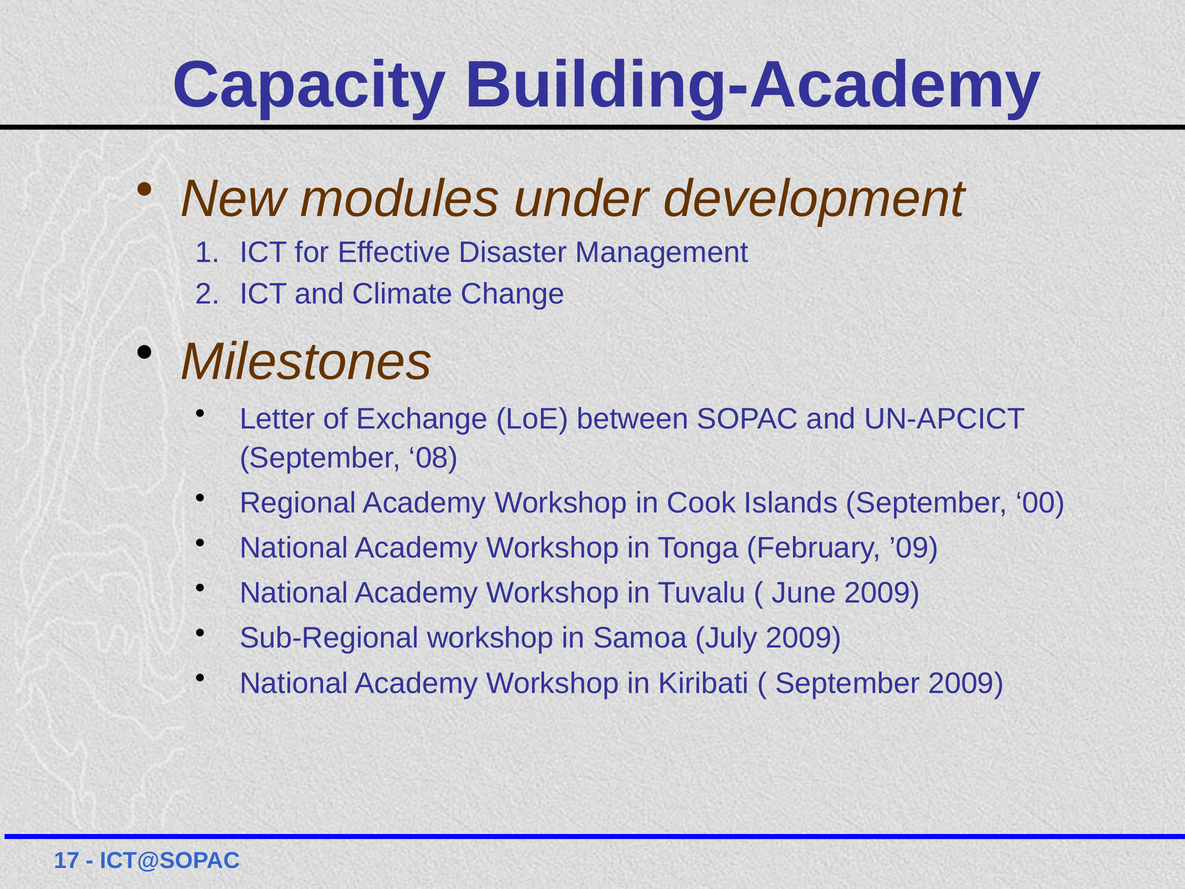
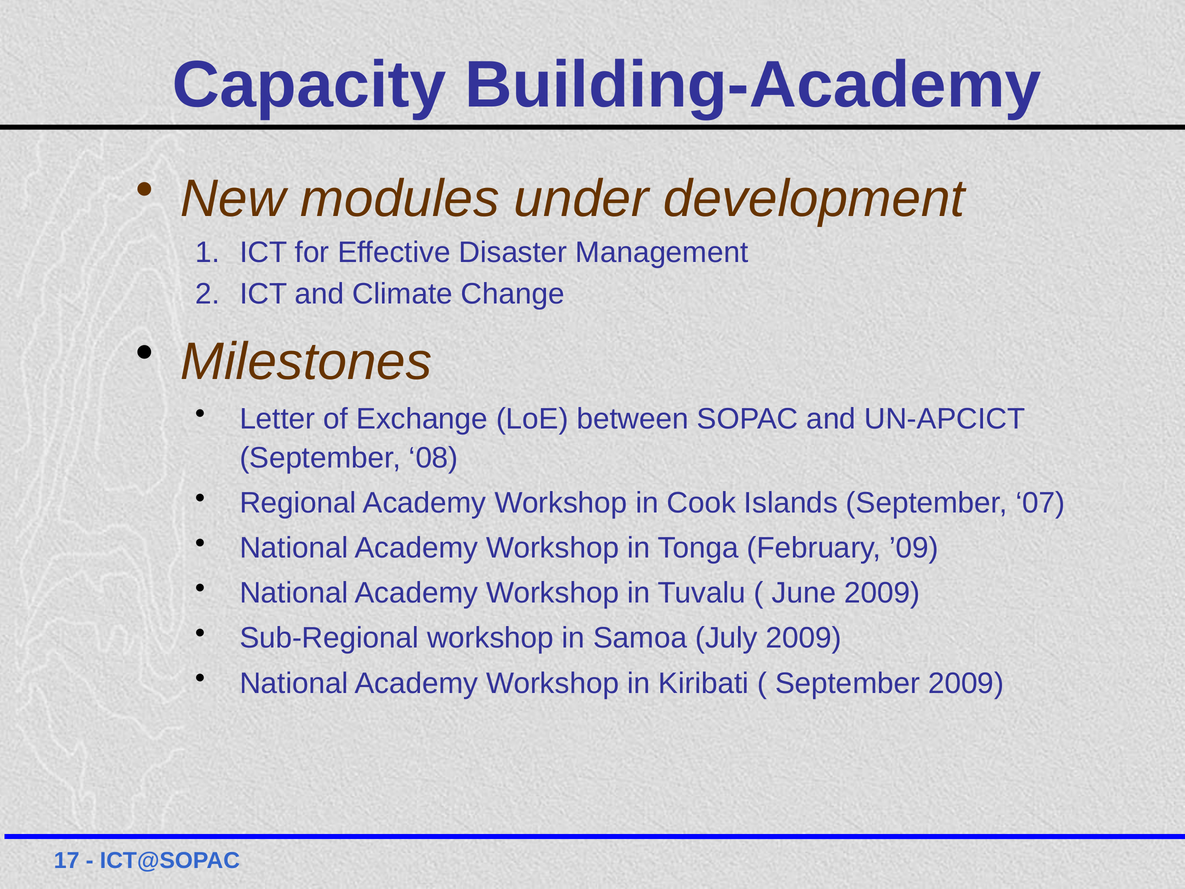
00: 00 -> 07
